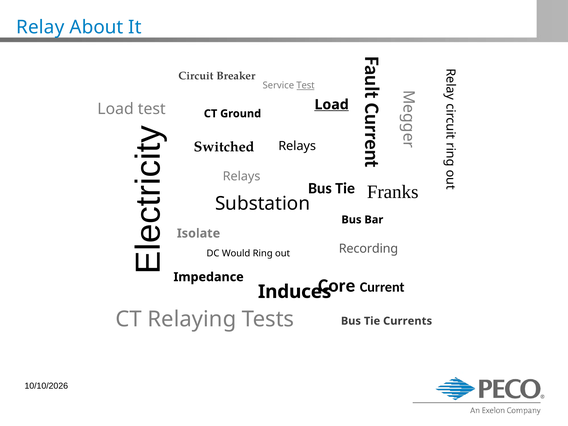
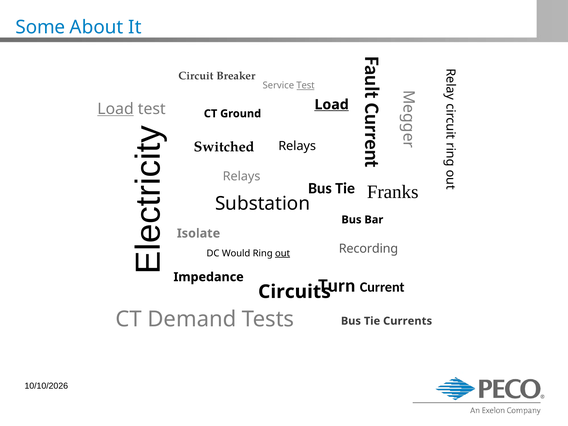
Relay: Relay -> Some
Load at (116, 109) underline: none -> present
out underline: none -> present
Core: Core -> Turn
Induces: Induces -> Circuits
Relaying: Relaying -> Demand
